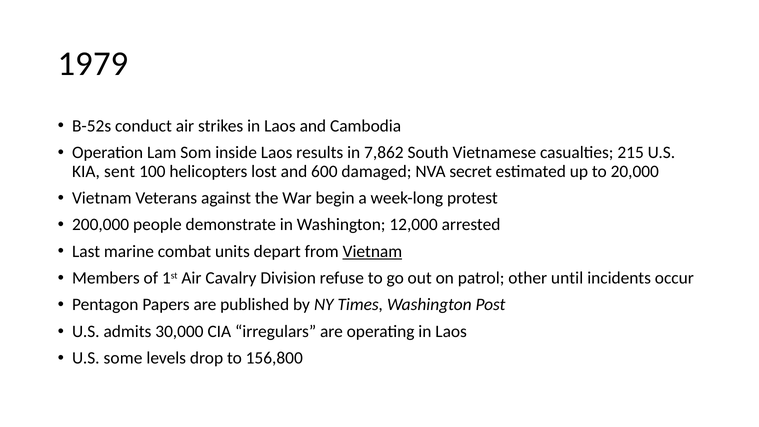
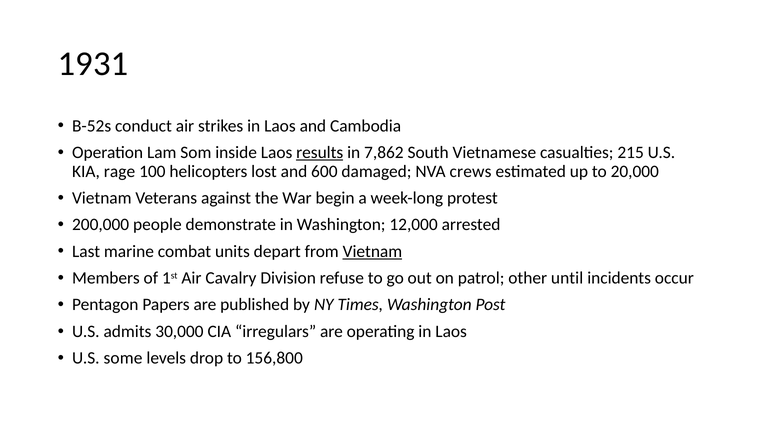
1979: 1979 -> 1931
results underline: none -> present
sent: sent -> rage
secret: secret -> crews
